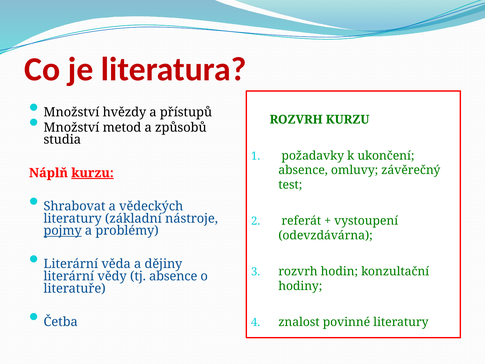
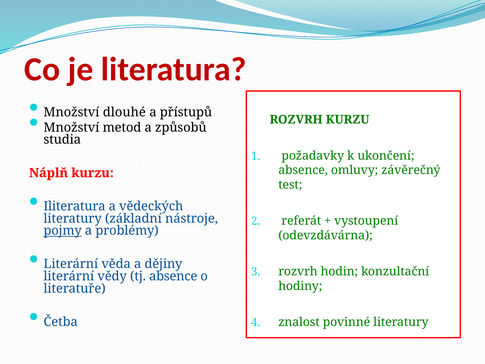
hvězdy: hvězdy -> dlouhé
kurzu at (92, 173) underline: present -> none
Shrabovat: Shrabovat -> Iliteratura
